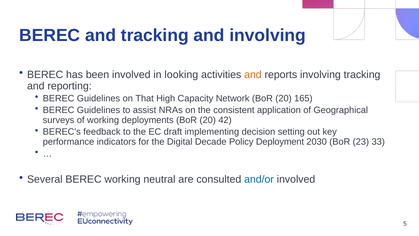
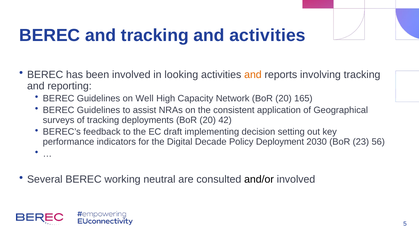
and involving: involving -> activities
That: That -> Well
of working: working -> tracking
33: 33 -> 56
and/or colour: blue -> black
